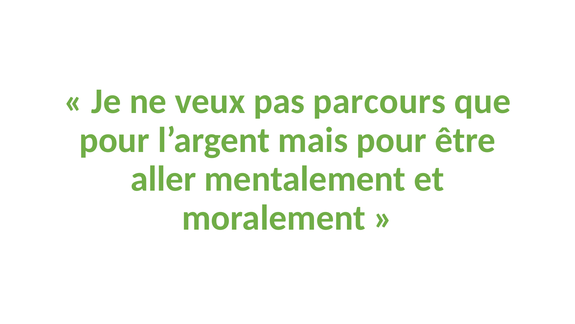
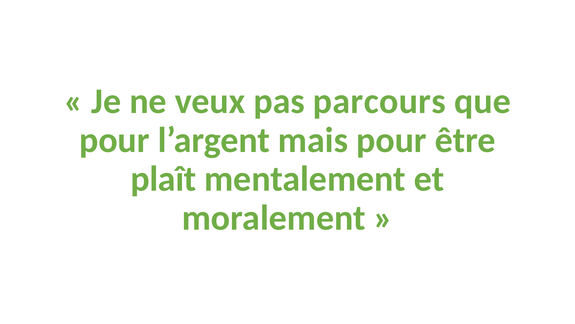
aller: aller -> plaît
